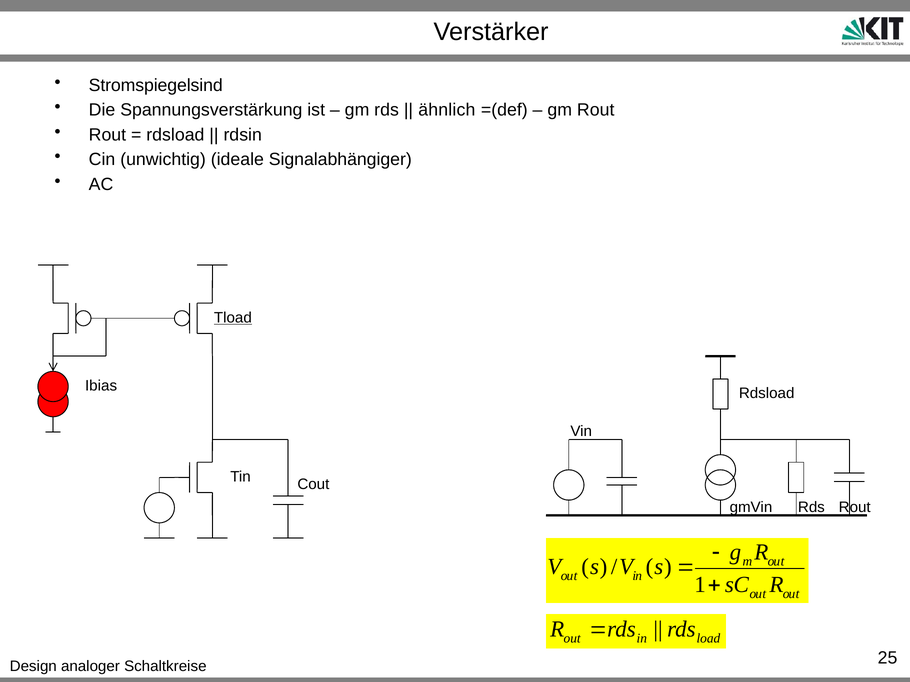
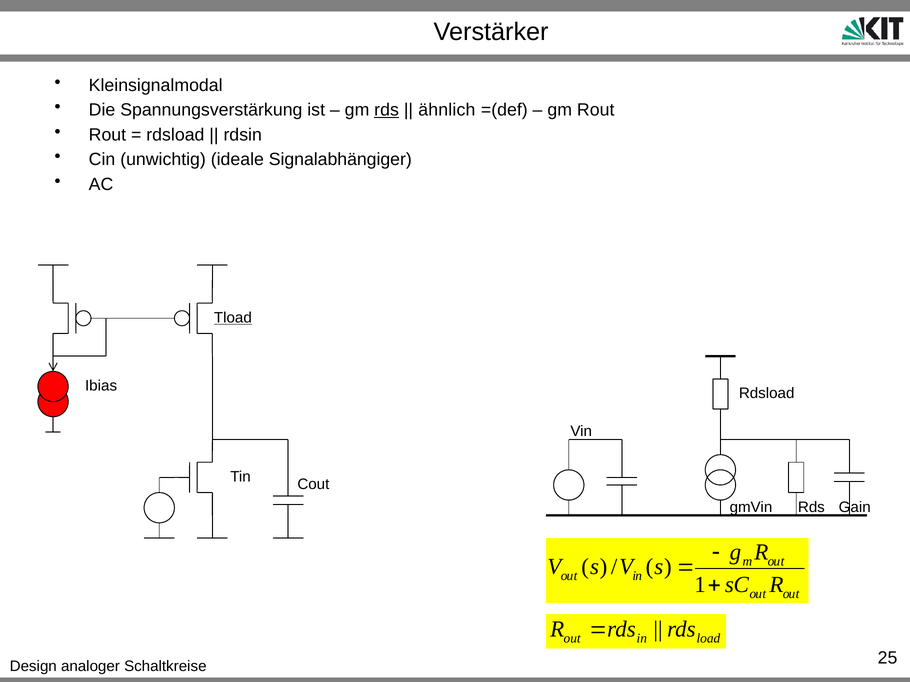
Stromspiegelsind: Stromspiegelsind -> Kleinsignalmodal
rds at (387, 110) underline: none -> present
Rds Rout: Rout -> Gain
